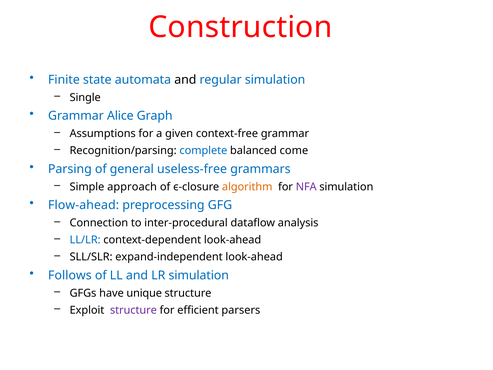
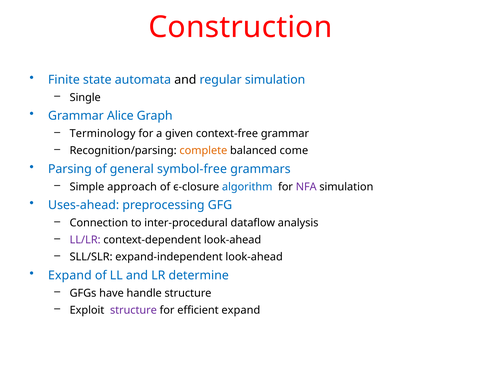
Assumptions: Assumptions -> Terminology
complete colour: blue -> orange
useless-free: useless-free -> symbol-free
algorithm colour: orange -> blue
Flow-ahead: Flow-ahead -> Uses-ahead
LL/LR colour: blue -> purple
Follows at (70, 275): Follows -> Expand
LR simulation: simulation -> determine
unique: unique -> handle
efficient parsers: parsers -> expand
